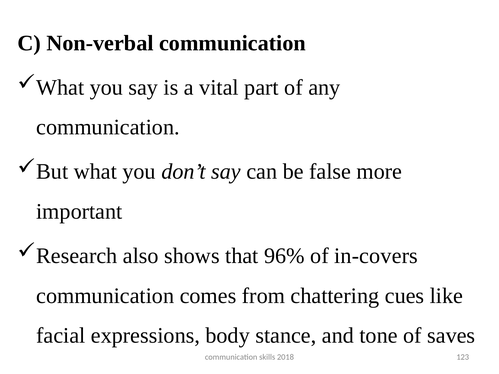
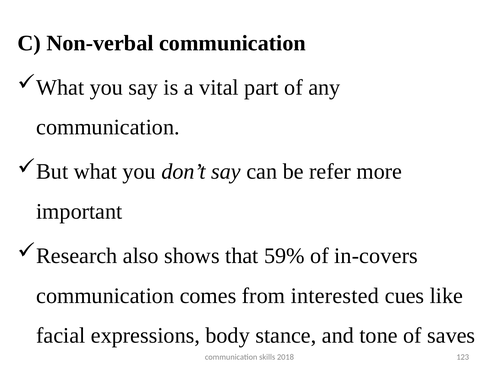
false: false -> refer
96%: 96% -> 59%
chattering: chattering -> interested
